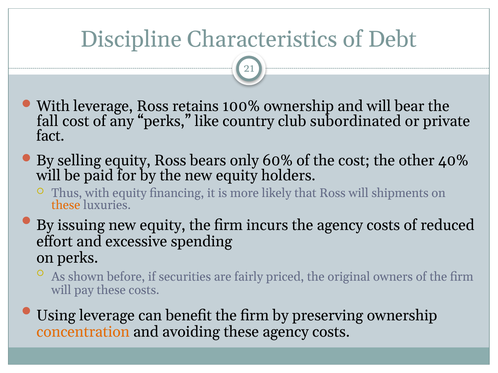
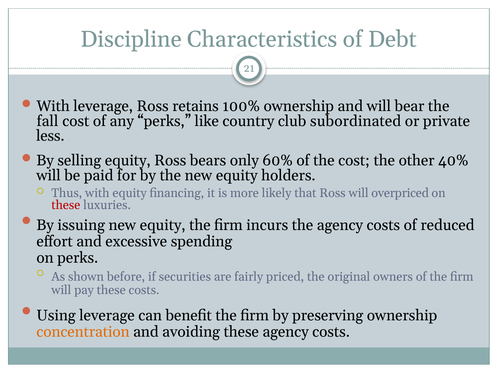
fact: fact -> less
shipments: shipments -> overpriced
these at (66, 205) colour: orange -> red
